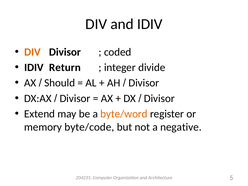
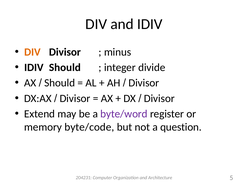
coded: coded -> minus
IDIV Return: Return -> Should
byte/word colour: orange -> purple
negative: negative -> question
